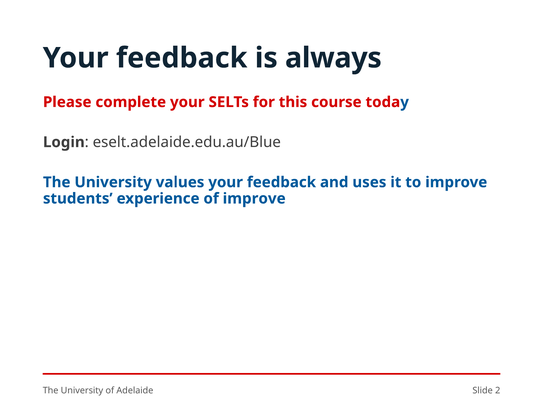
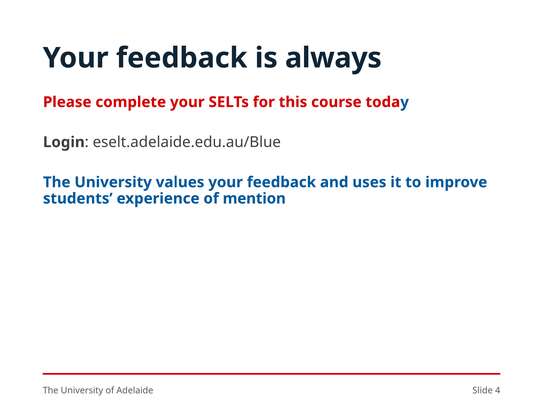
of improve: improve -> mention
2: 2 -> 4
